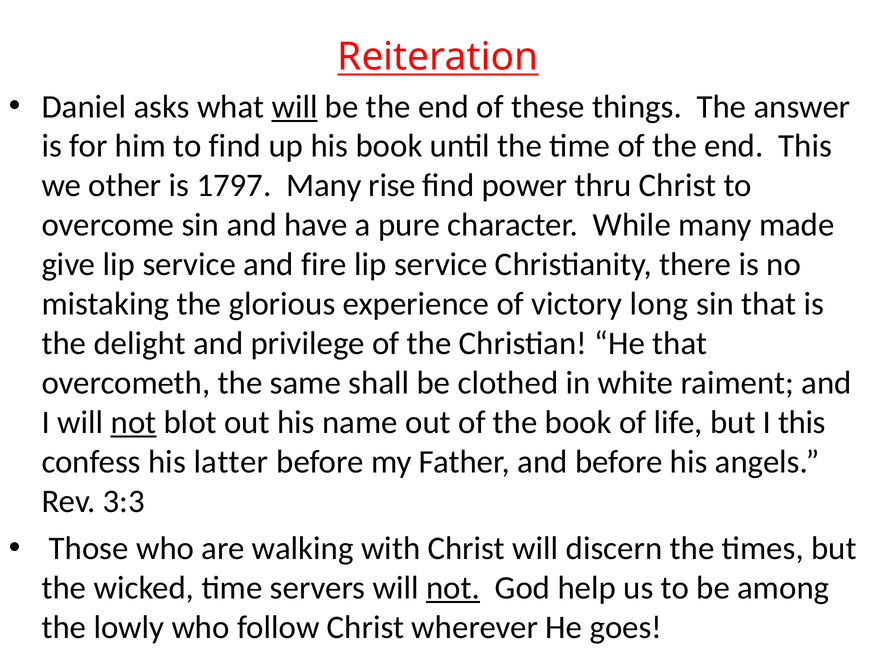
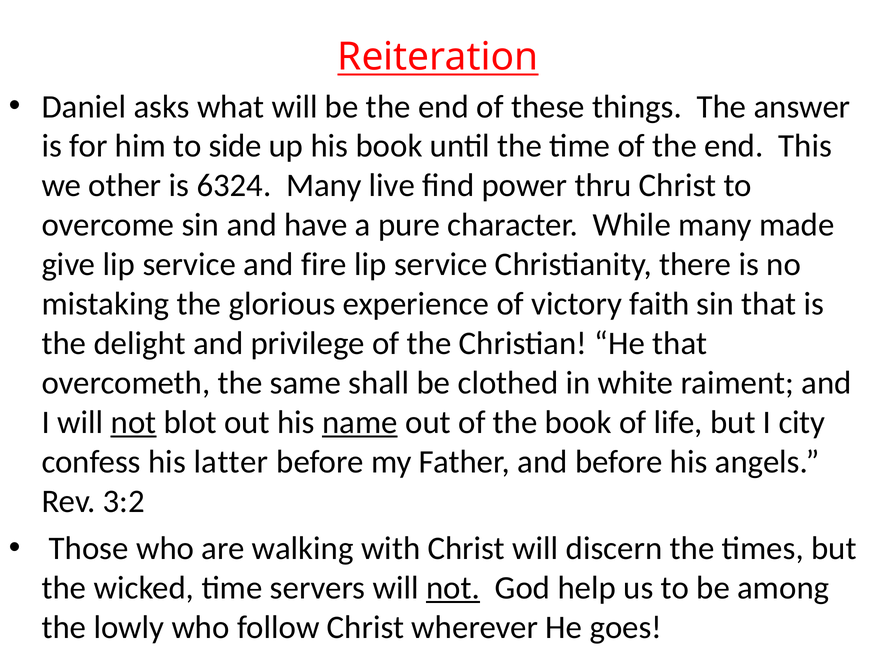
will at (295, 107) underline: present -> none
to find: find -> side
1797: 1797 -> 6324
rise: rise -> live
long: long -> faith
name underline: none -> present
I this: this -> city
3:3: 3:3 -> 3:2
